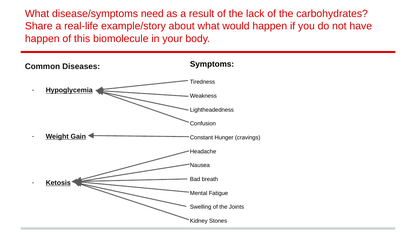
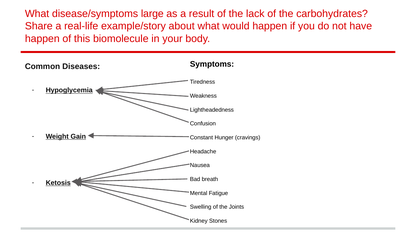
need: need -> large
